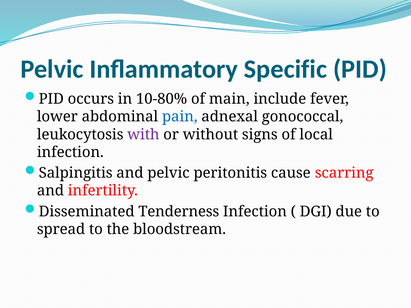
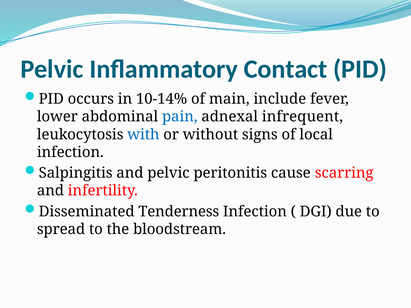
Specific: Specific -> Contact
10-80%: 10-80% -> 10-14%
gonococcal: gonococcal -> infrequent
with colour: purple -> blue
